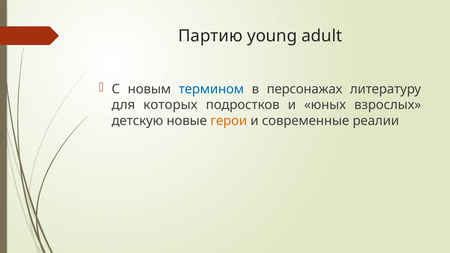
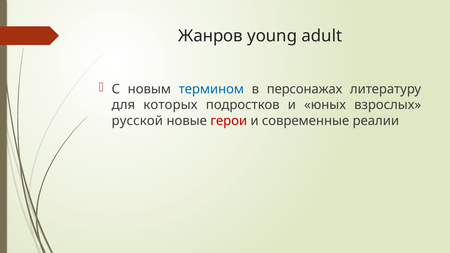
Партию: Партию -> Жанров
детскую: детскую -> русской
герои colour: orange -> red
